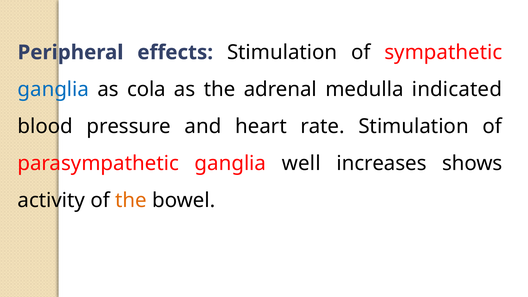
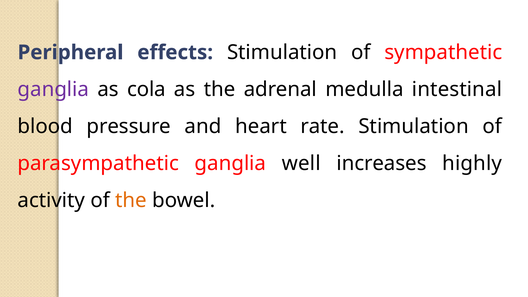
ganglia at (53, 89) colour: blue -> purple
indicated: indicated -> intestinal
shows: shows -> highly
